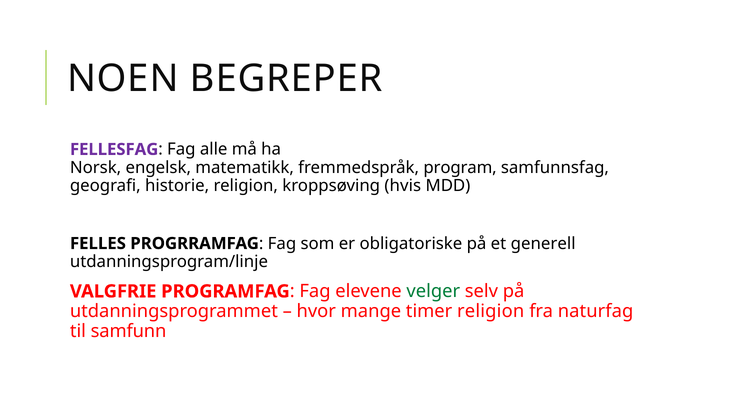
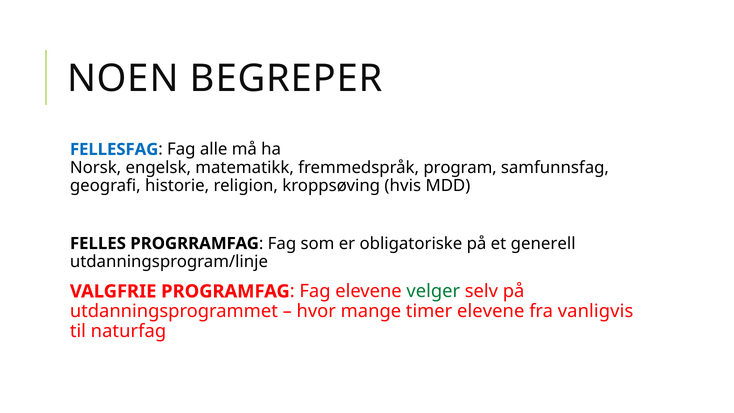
FELLESFAG colour: purple -> blue
timer religion: religion -> elevene
naturfag: naturfag -> vanligvis
samfunn: samfunn -> naturfag
